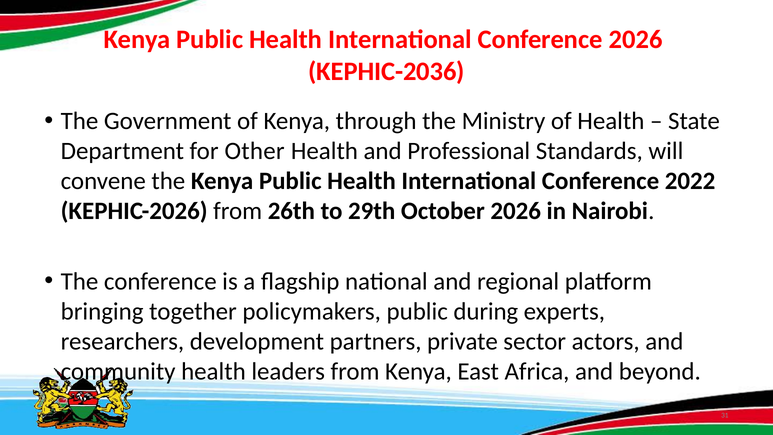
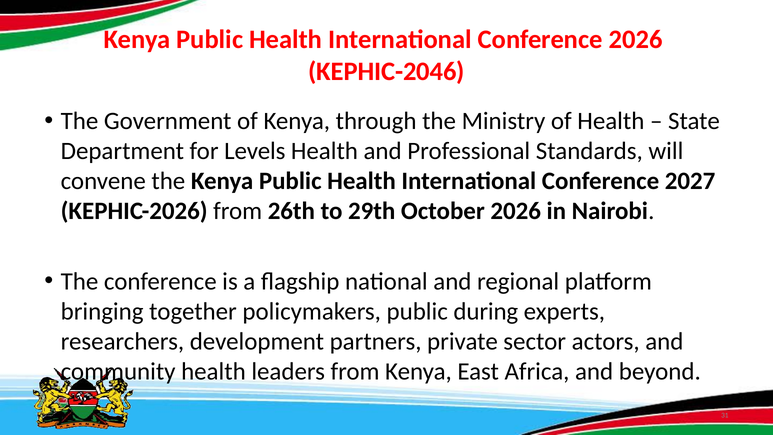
KEPHIC-2036: KEPHIC-2036 -> KEPHIC-2046
Other: Other -> Levels
2022: 2022 -> 2027
